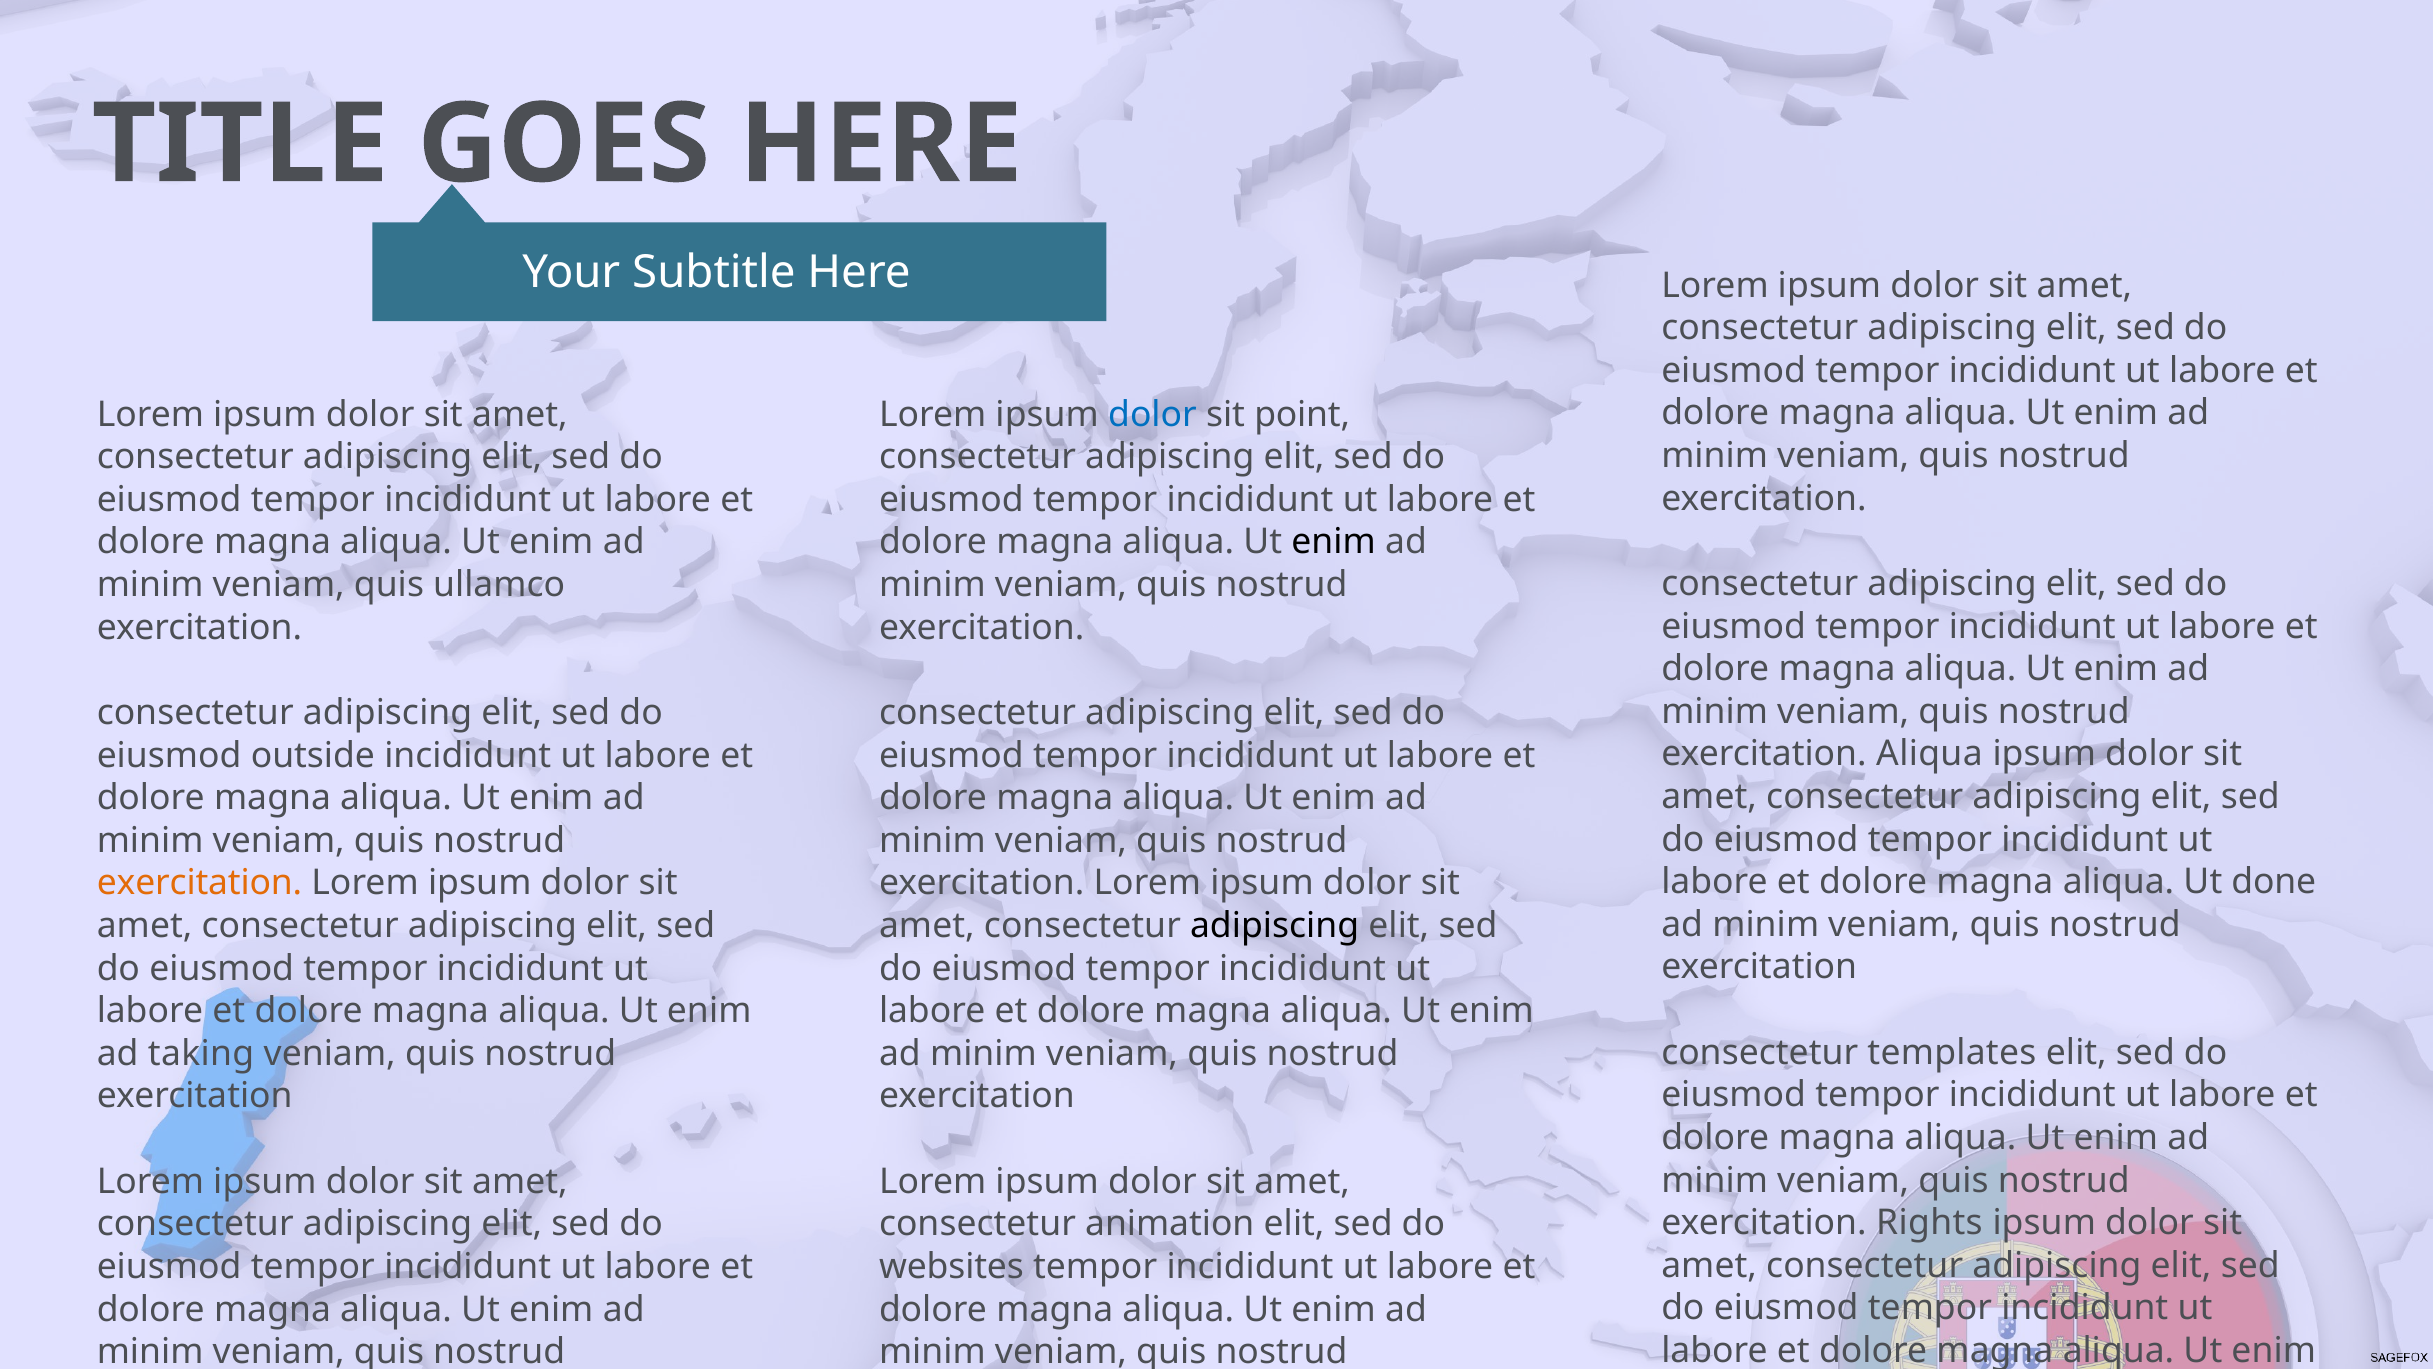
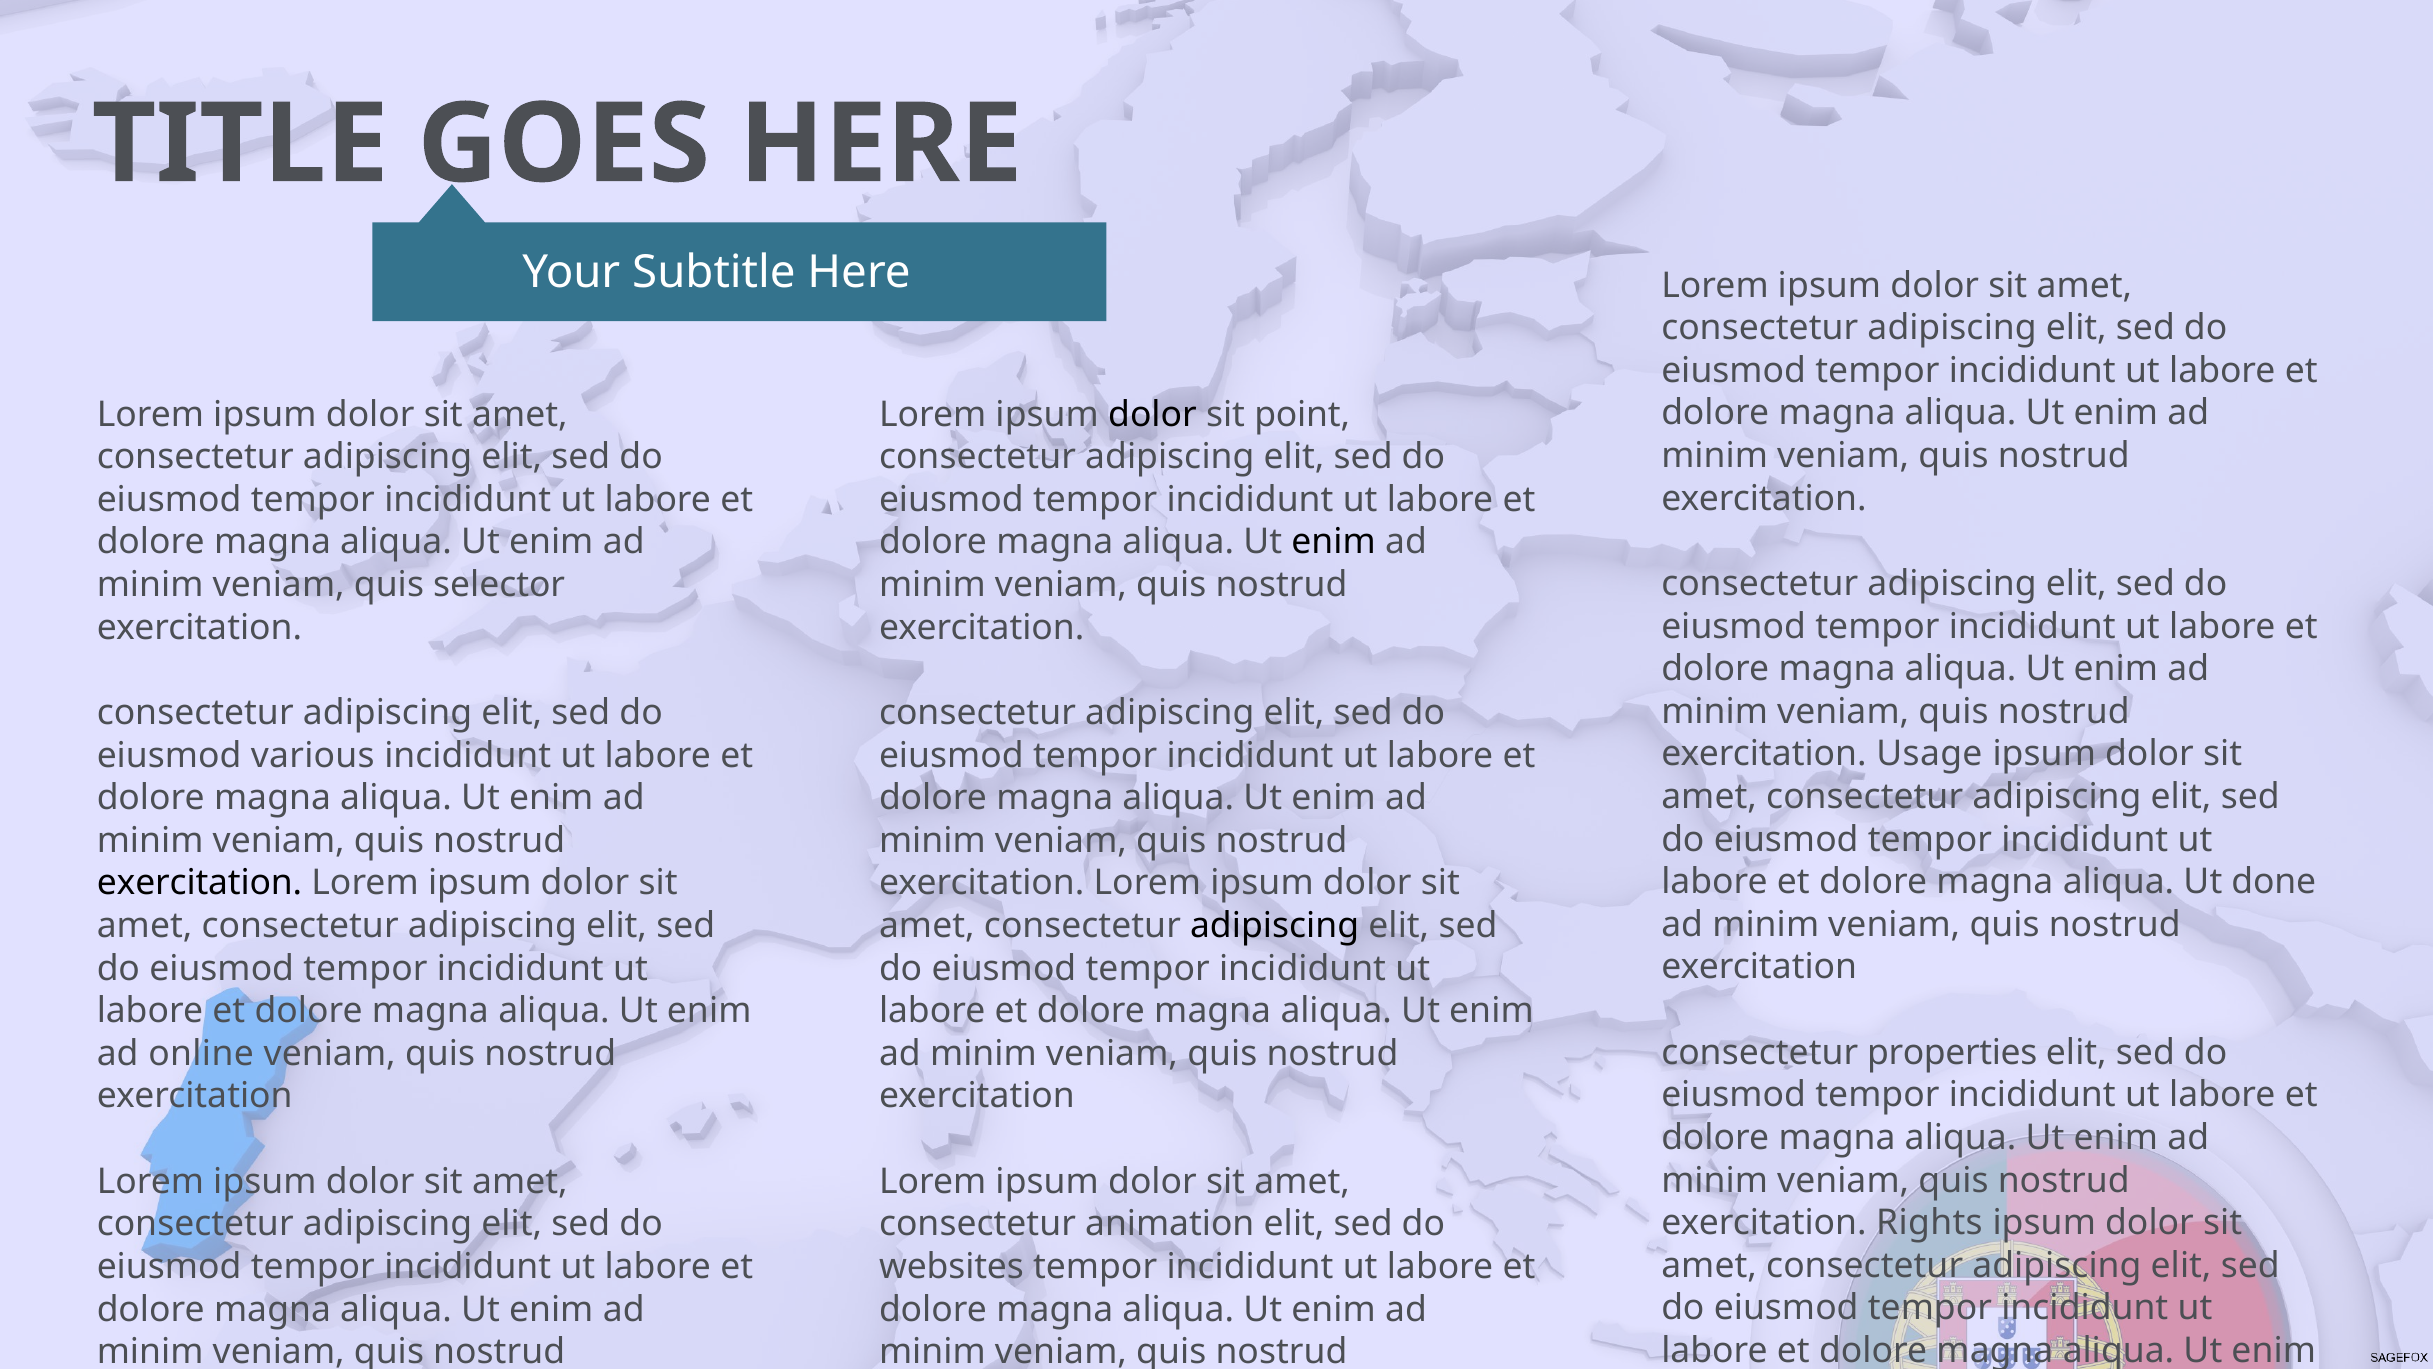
dolor at (1152, 414) colour: blue -> black
ullamco: ullamco -> selector
exercitation Aliqua: Aliqua -> Usage
outside: outside -> various
exercitation at (200, 883) colour: orange -> black
templates: templates -> properties
taking: taking -> online
